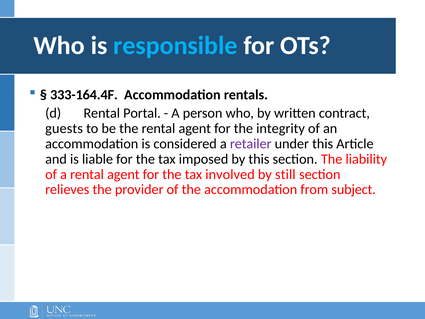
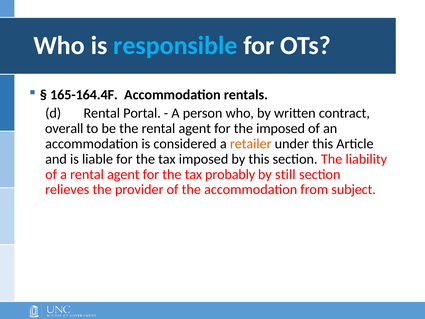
333-164.4F: 333-164.4F -> 165-164.4F
guests: guests -> overall
the integrity: integrity -> imposed
retailer colour: purple -> orange
involved: involved -> probably
